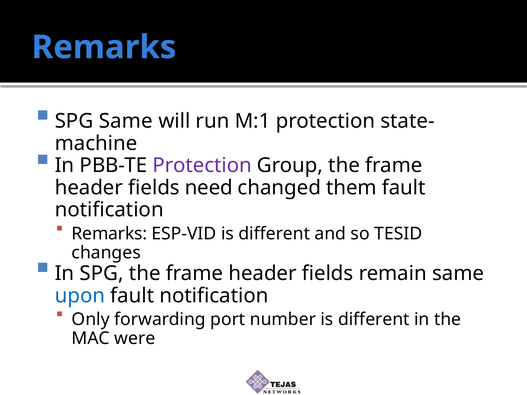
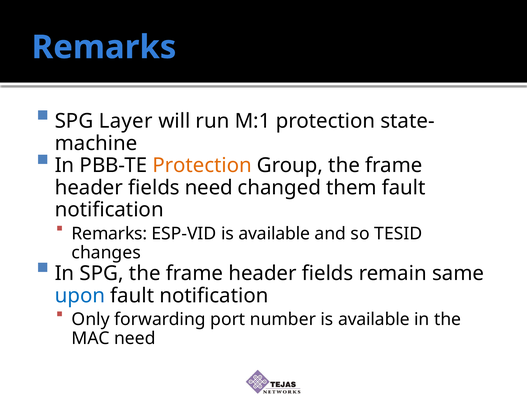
SPG Same: Same -> Layer
Protection at (202, 166) colour: purple -> orange
ESP-VID is different: different -> available
number is different: different -> available
MAC were: were -> need
